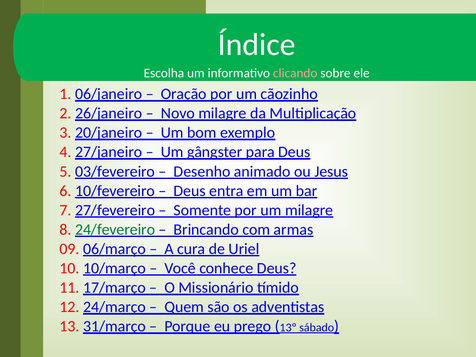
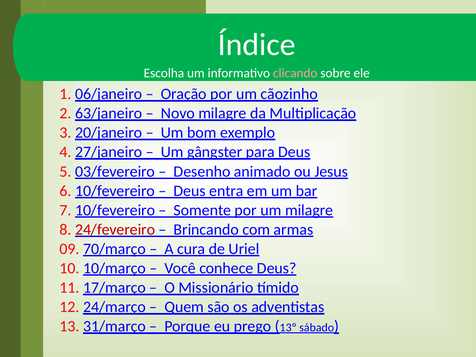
26/janeiro: 26/janeiro -> 63/janeiro
7 27/fevereiro: 27/fevereiro -> 10/fevereiro
24/fevereiro colour: green -> red
06/março: 06/março -> 70/março
